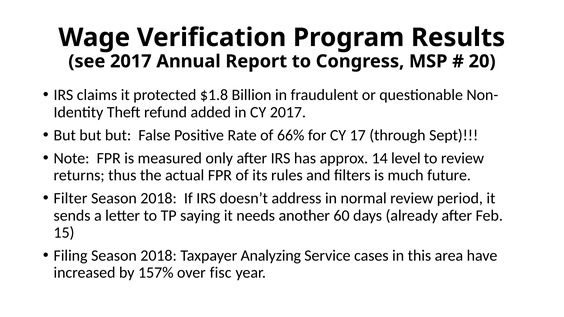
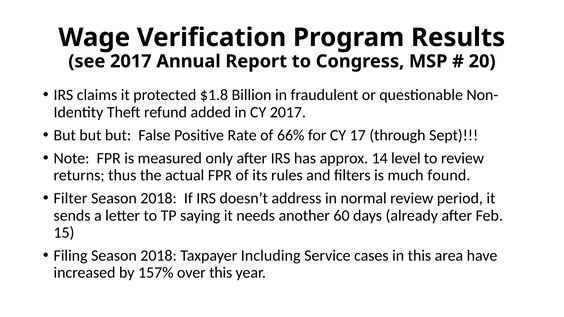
future: future -> found
Analyzing: Analyzing -> Including
over fisc: fisc -> this
